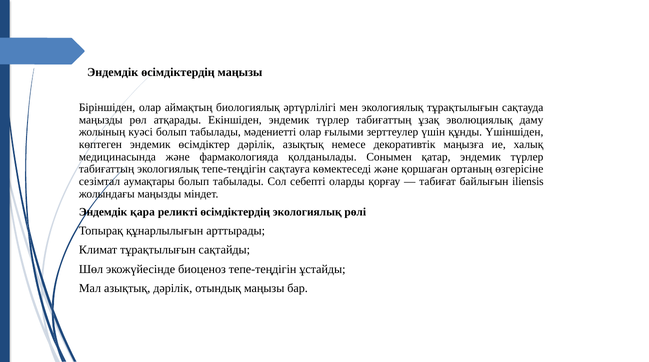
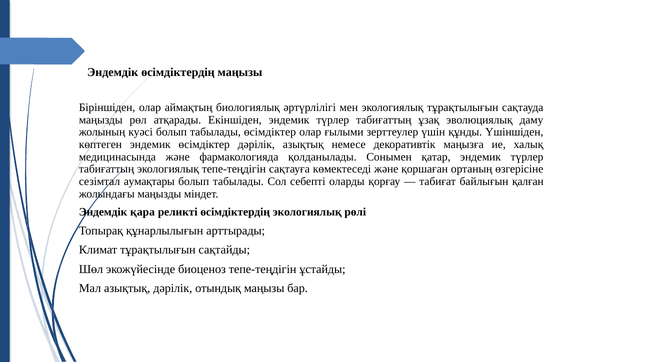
табылады мәдениетті: мәдениетті -> өсімдіктер
iliensis: iliensis -> қалған
